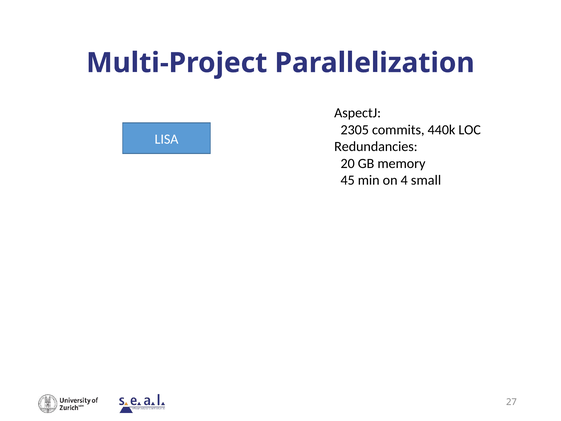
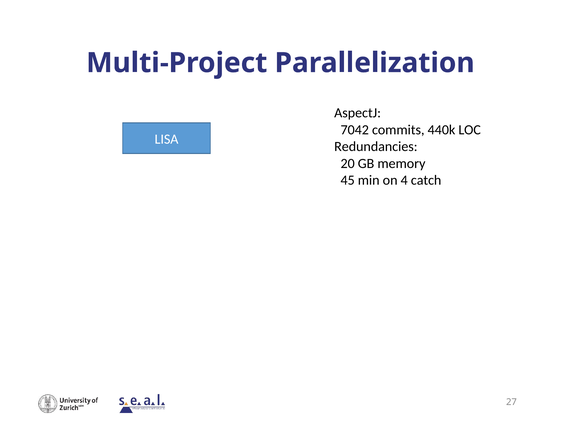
2305: 2305 -> 7042
small: small -> catch
